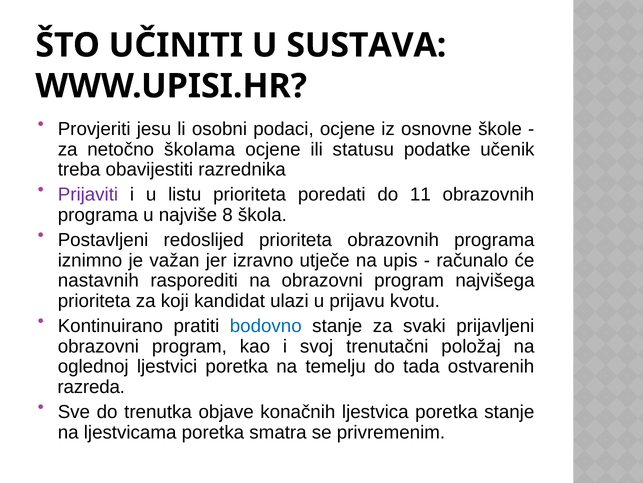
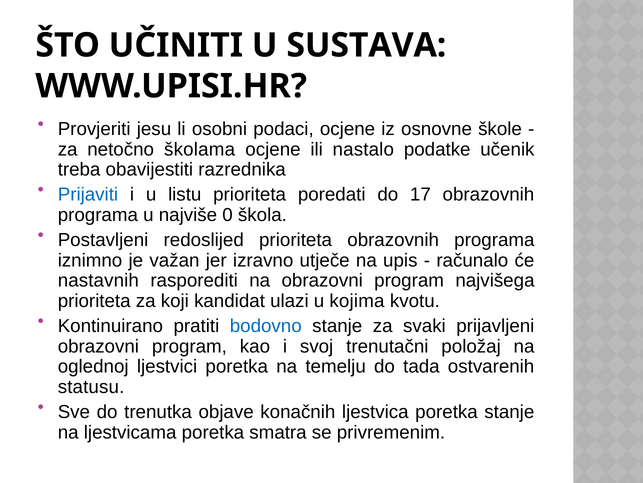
statusu: statusu -> nastalo
Prijaviti colour: purple -> blue
11: 11 -> 17
8: 8 -> 0
prijavu: prijavu -> kojima
razreda: razreda -> statusu
